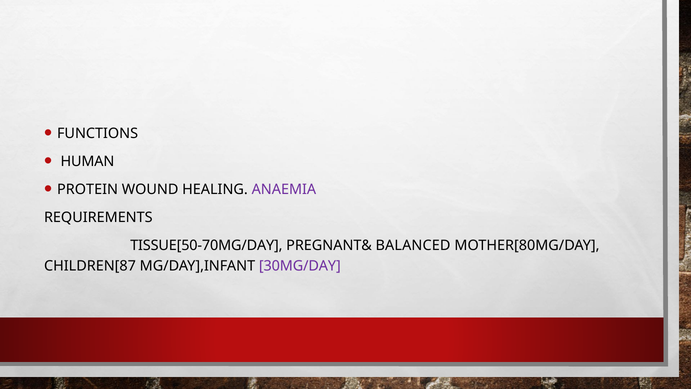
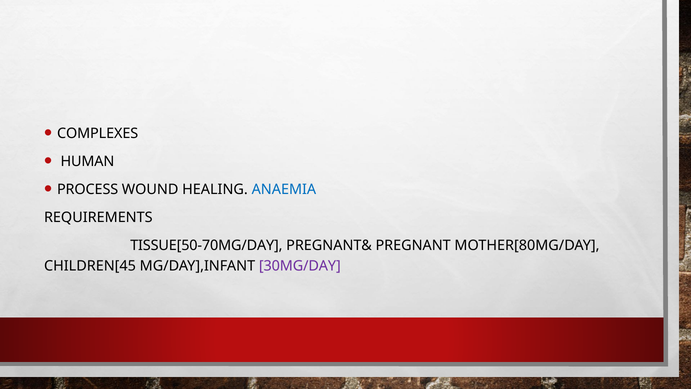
FUNCTIONS: FUNCTIONS -> COMPLEXES
PROTEIN: PROTEIN -> PROCESS
ANAEMIA colour: purple -> blue
BALANCED: BALANCED -> PREGNANT
CHILDREN[87: CHILDREN[87 -> CHILDREN[45
